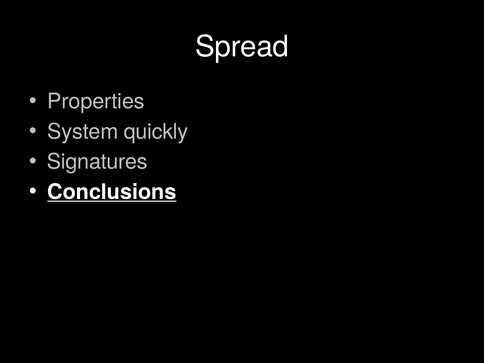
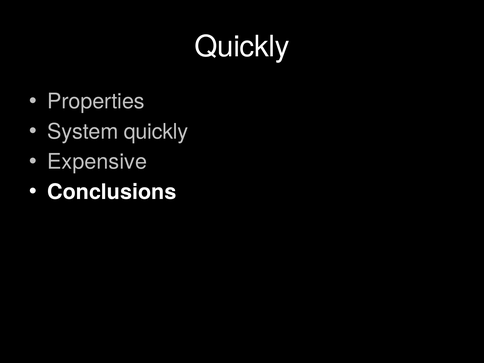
Spread at (242, 47): Spread -> Quickly
Signatures: Signatures -> Expensive
Conclusions underline: present -> none
